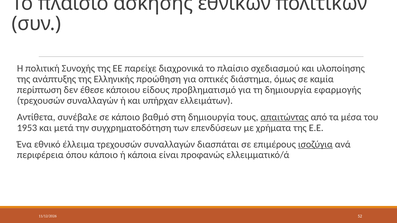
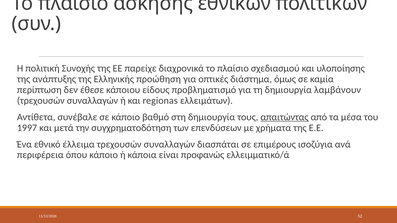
εφαρμογής: εφαρμογής -> λαμβάνουν
υπήρχαν: υπήρχαν -> regionas
1953: 1953 -> 1997
ισοζύγια underline: present -> none
